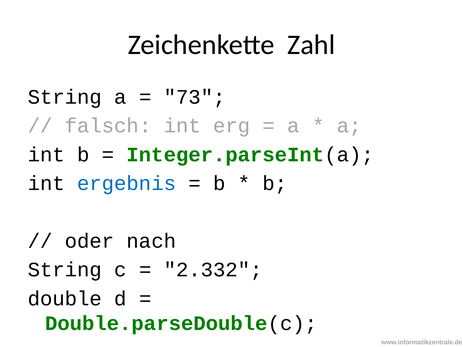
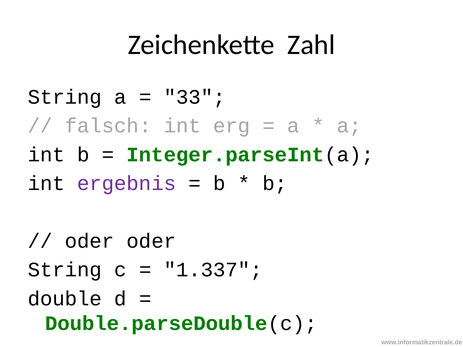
73: 73 -> 33
ergebnis colour: blue -> purple
oder nach: nach -> oder
2.332: 2.332 -> 1.337
